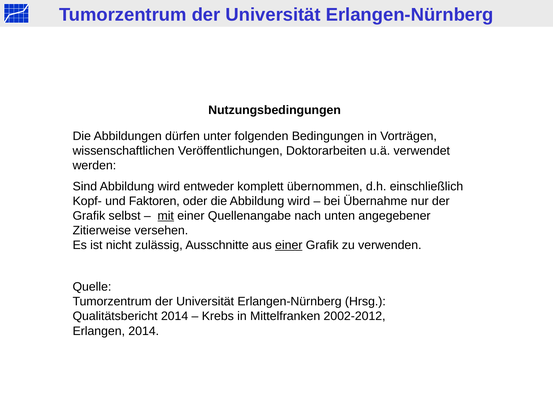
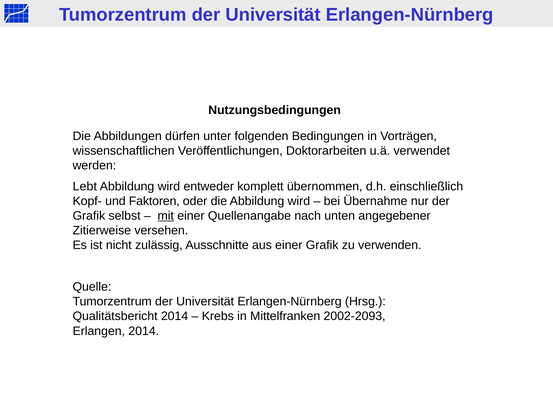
Sind: Sind -> Lebt
einer at (289, 246) underline: present -> none
2002-2012: 2002-2012 -> 2002-2093
